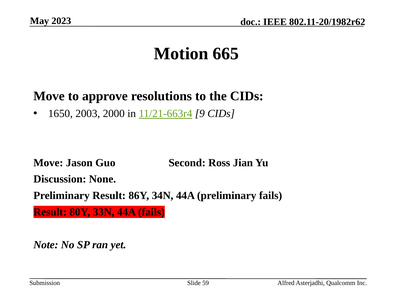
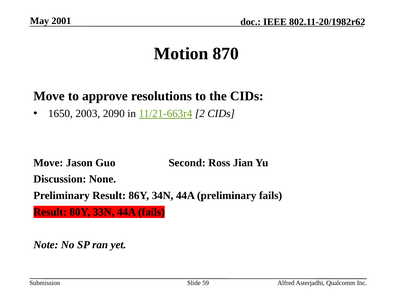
2023: 2023 -> 2001
665: 665 -> 870
2000: 2000 -> 2090
9: 9 -> 2
